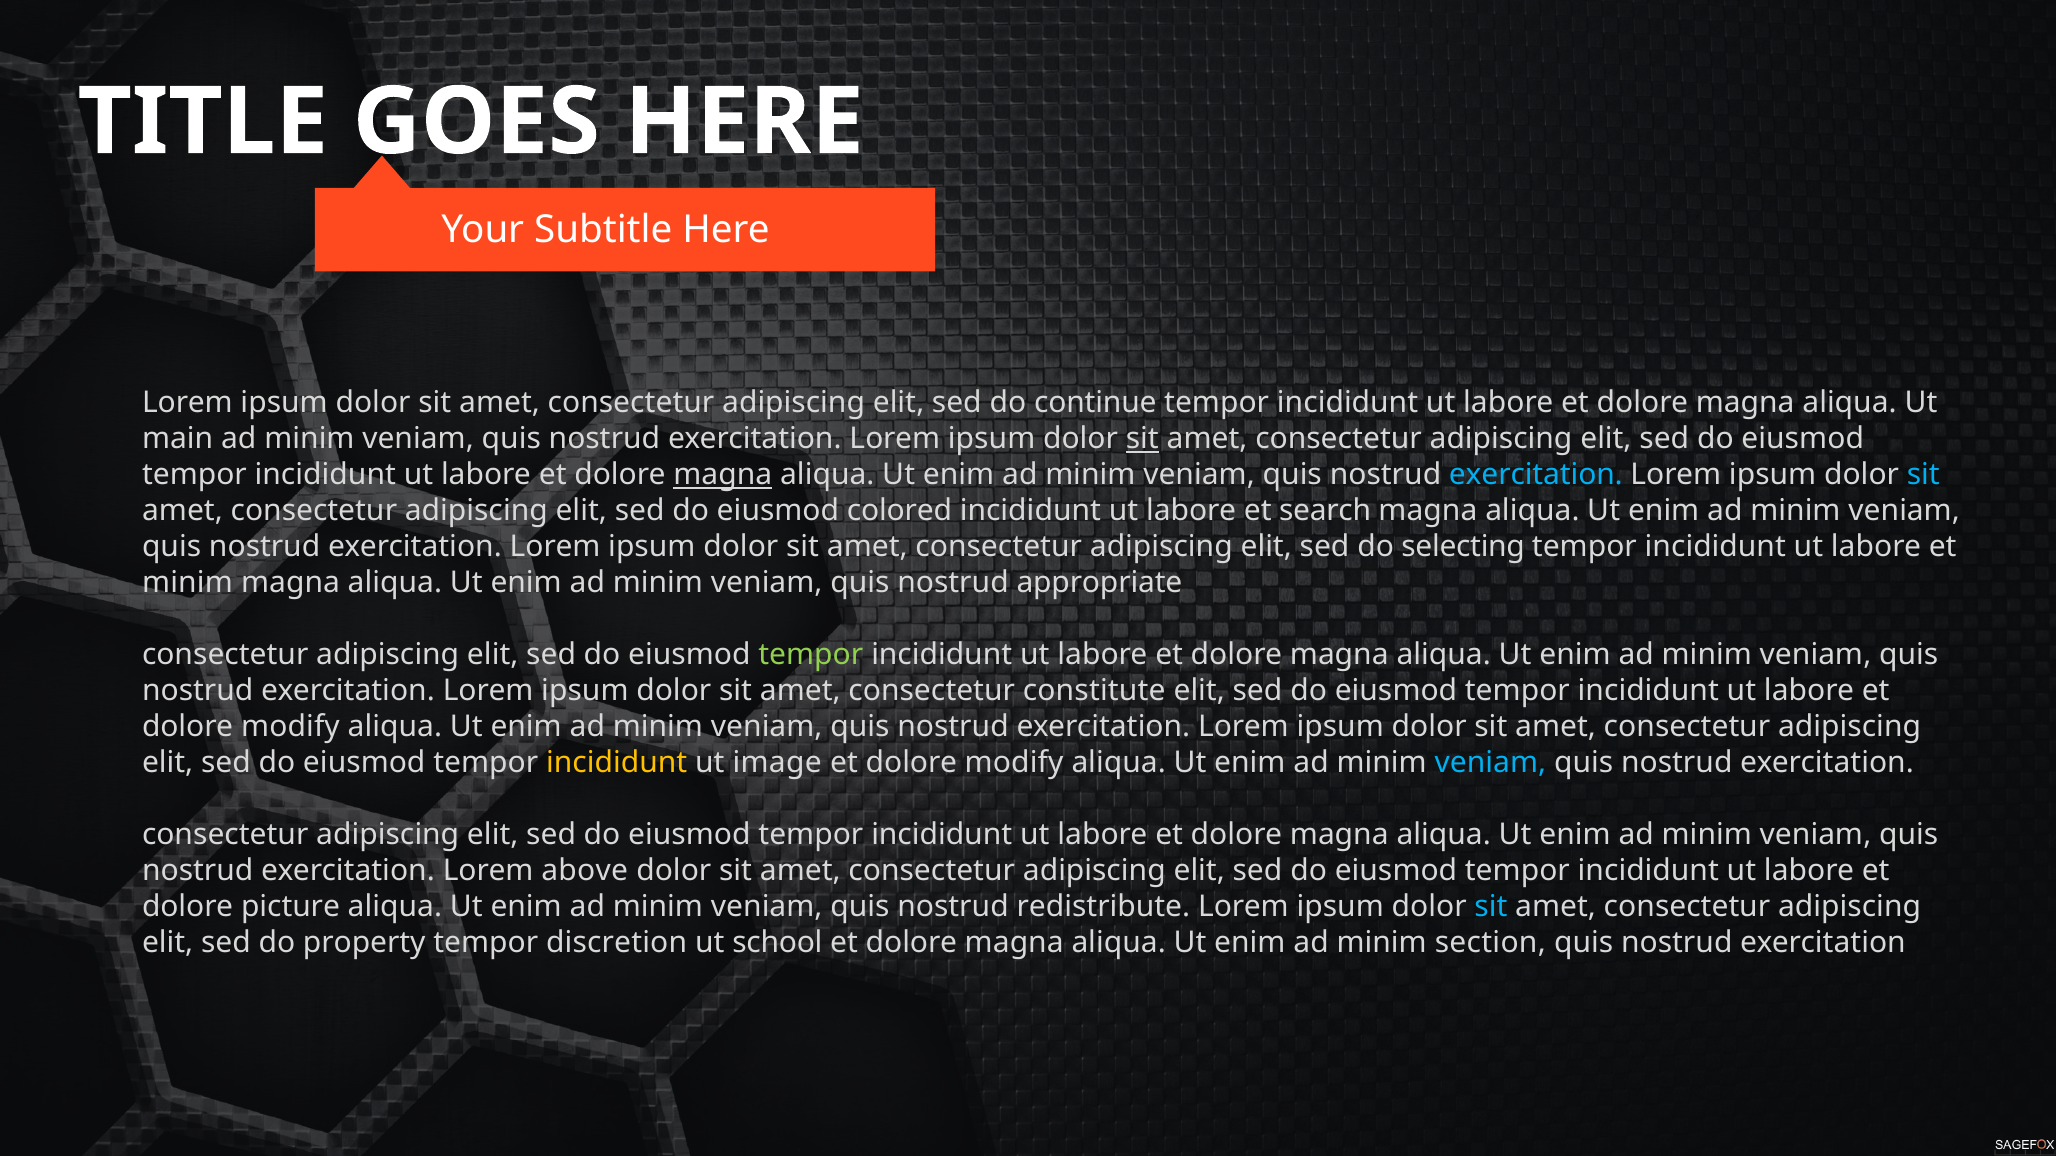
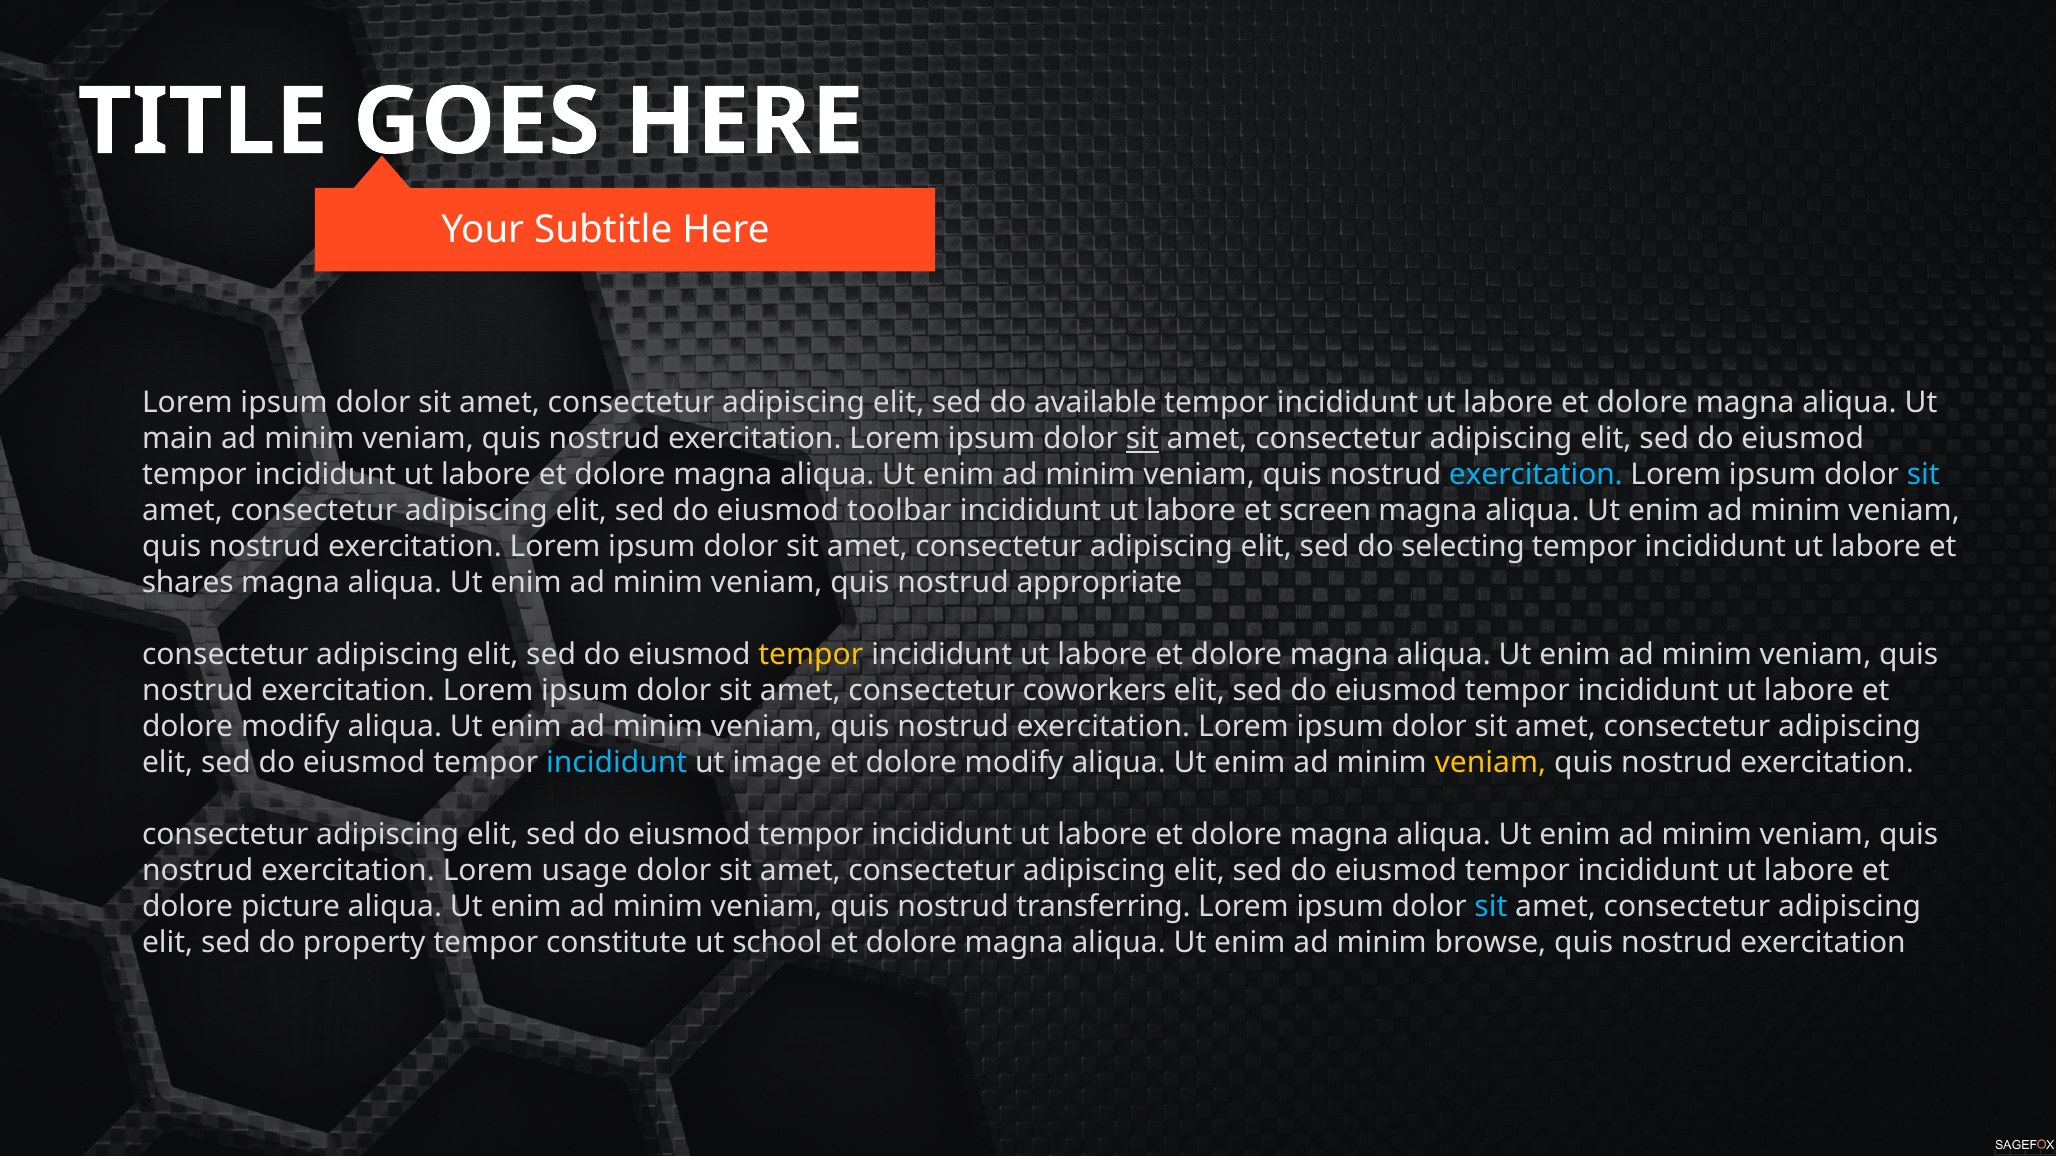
continue: continue -> available
magna at (723, 475) underline: present -> none
colored: colored -> toolbar
search: search -> screen
minim at (187, 583): minim -> shares
tempor at (811, 655) colour: light green -> yellow
constitute: constitute -> coworkers
incididunt at (617, 763) colour: yellow -> light blue
veniam at (1490, 763) colour: light blue -> yellow
above: above -> usage
redistribute: redistribute -> transferring
discretion: discretion -> constitute
section: section -> browse
